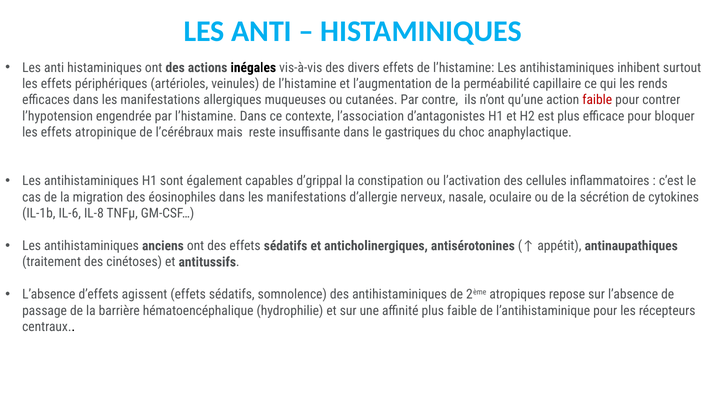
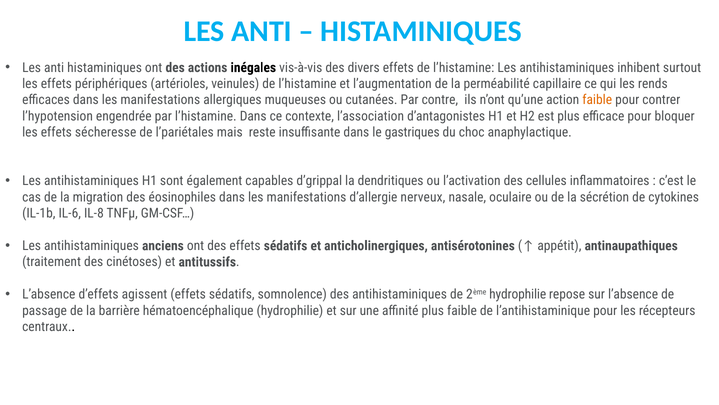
faible at (597, 100) colour: red -> orange
atropinique: atropinique -> sécheresse
l’cérébraux: l’cérébraux -> l’pariétales
constipation: constipation -> dendritiques
2ème atropiques: atropiques -> hydrophilie
